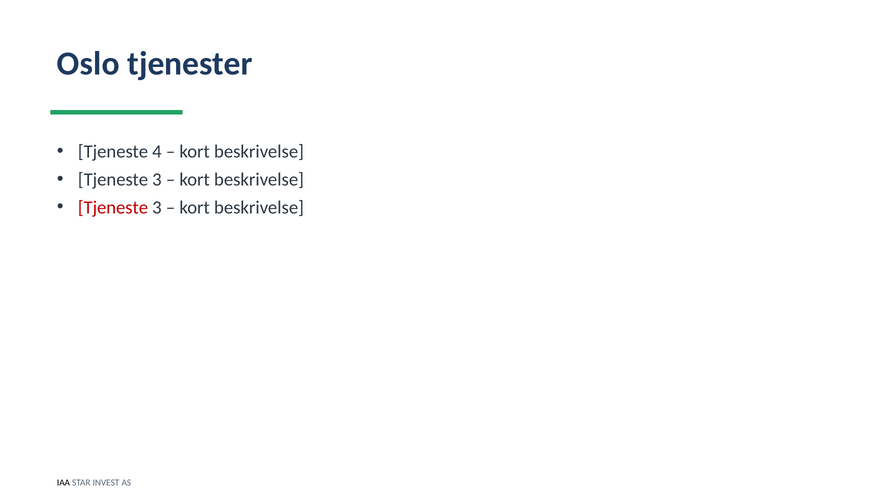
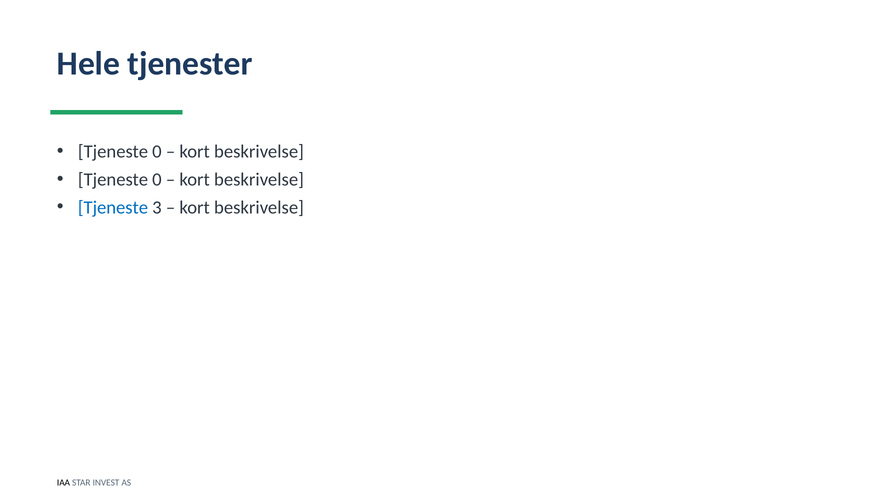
Oslo: Oslo -> Hele
4 at (157, 152): 4 -> 0
3 at (157, 180): 3 -> 0
Tjeneste at (113, 208) colour: red -> blue
